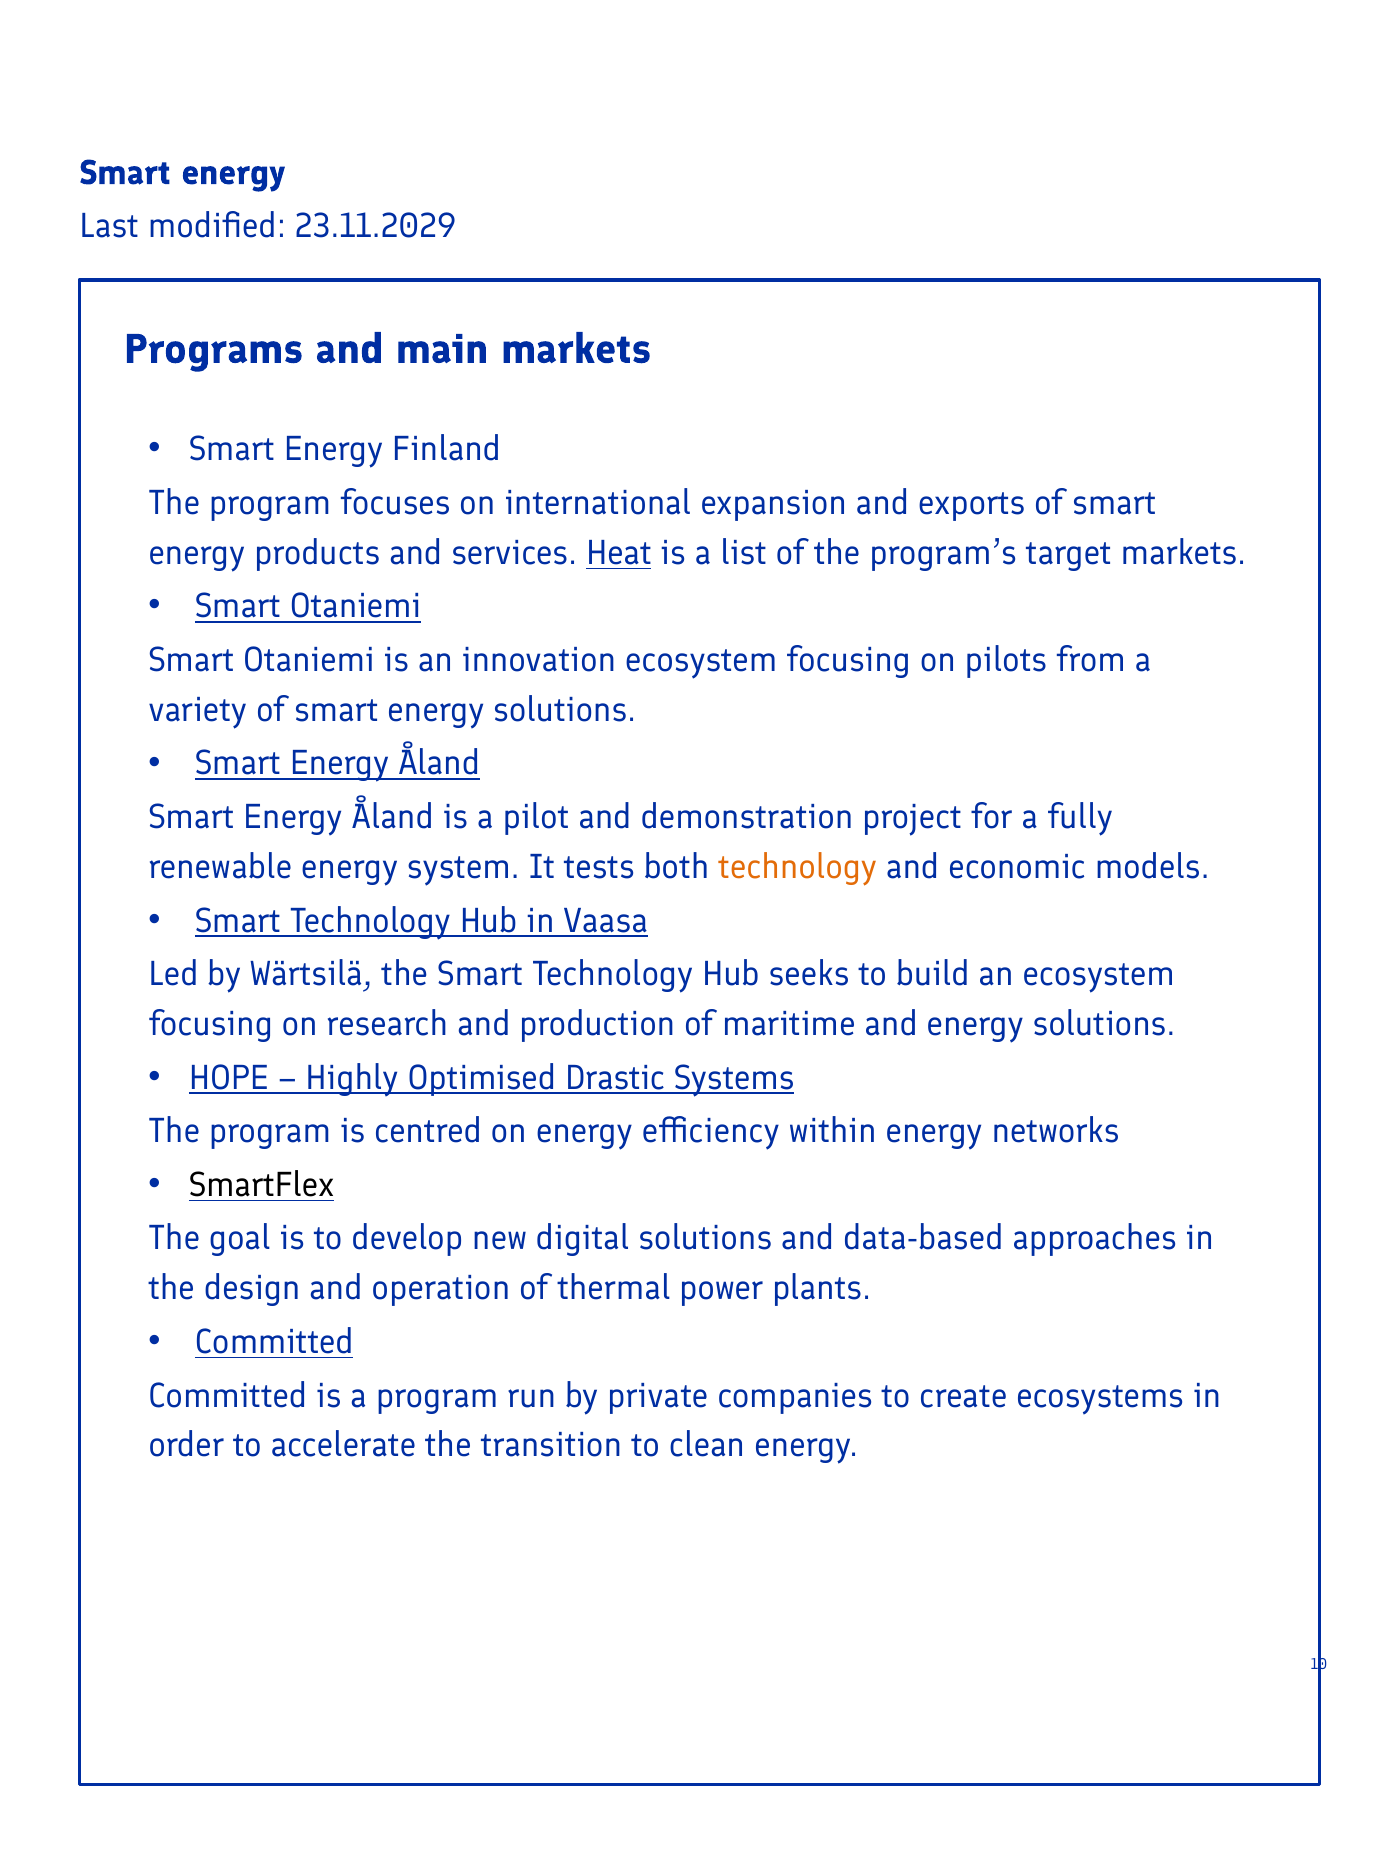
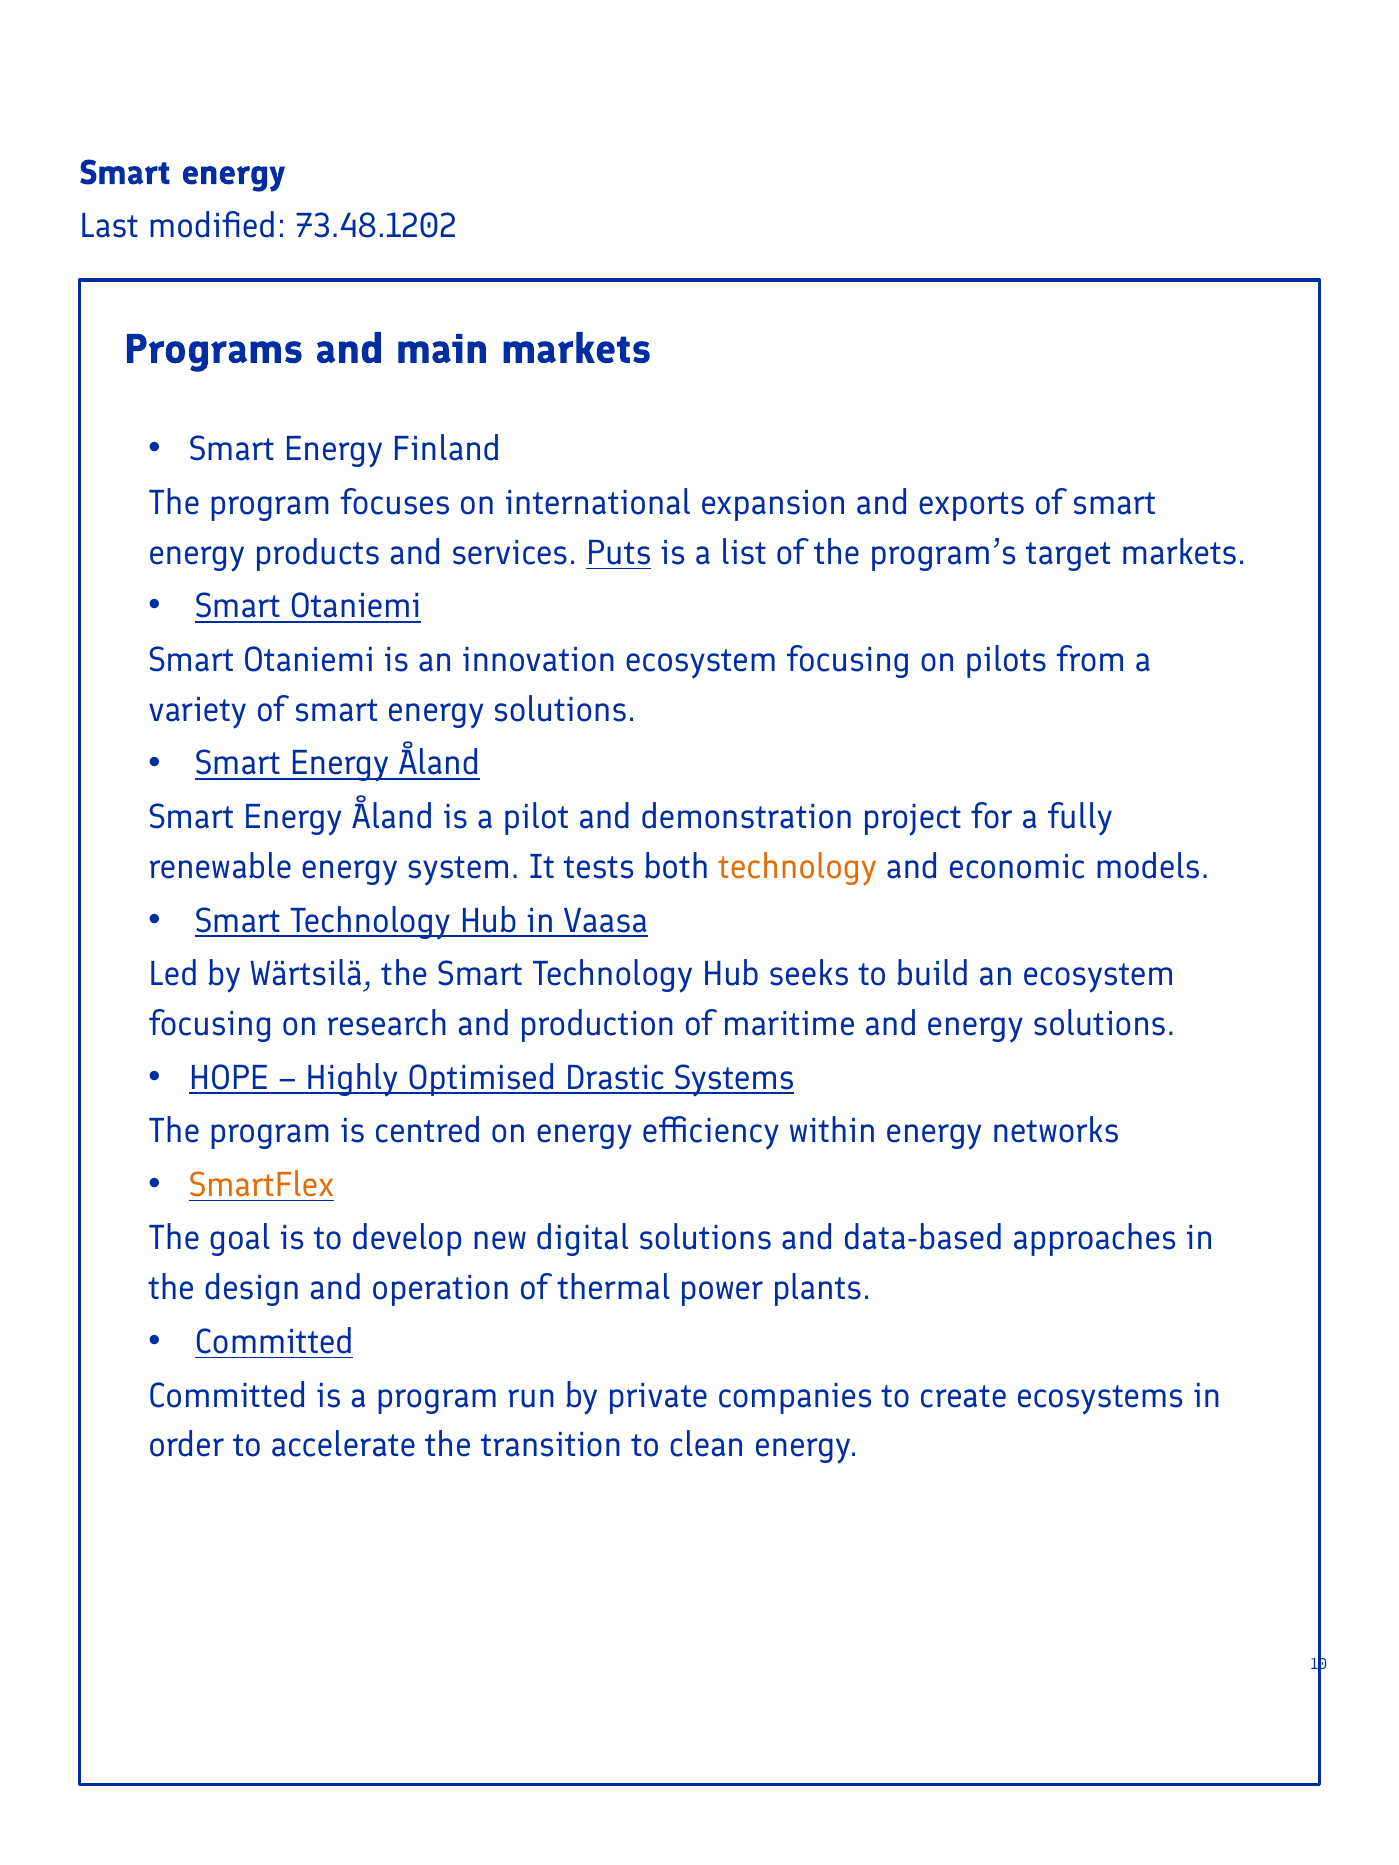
23.11.2029: 23.11.2029 -> 73.48.1202
Heat: Heat -> Puts
SmartFlex colour: black -> orange
